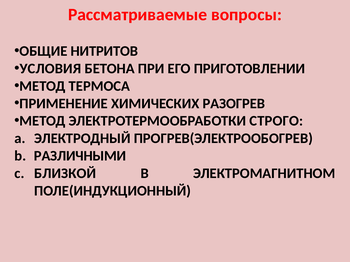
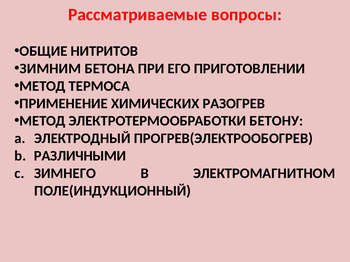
УСЛОВИЯ: УСЛОВИЯ -> ЗИМНИМ
СТРОГО: СТРОГО -> БЕТОНУ
БЛИЗКОЙ: БЛИЗКОЙ -> ЗИМНЕГО
